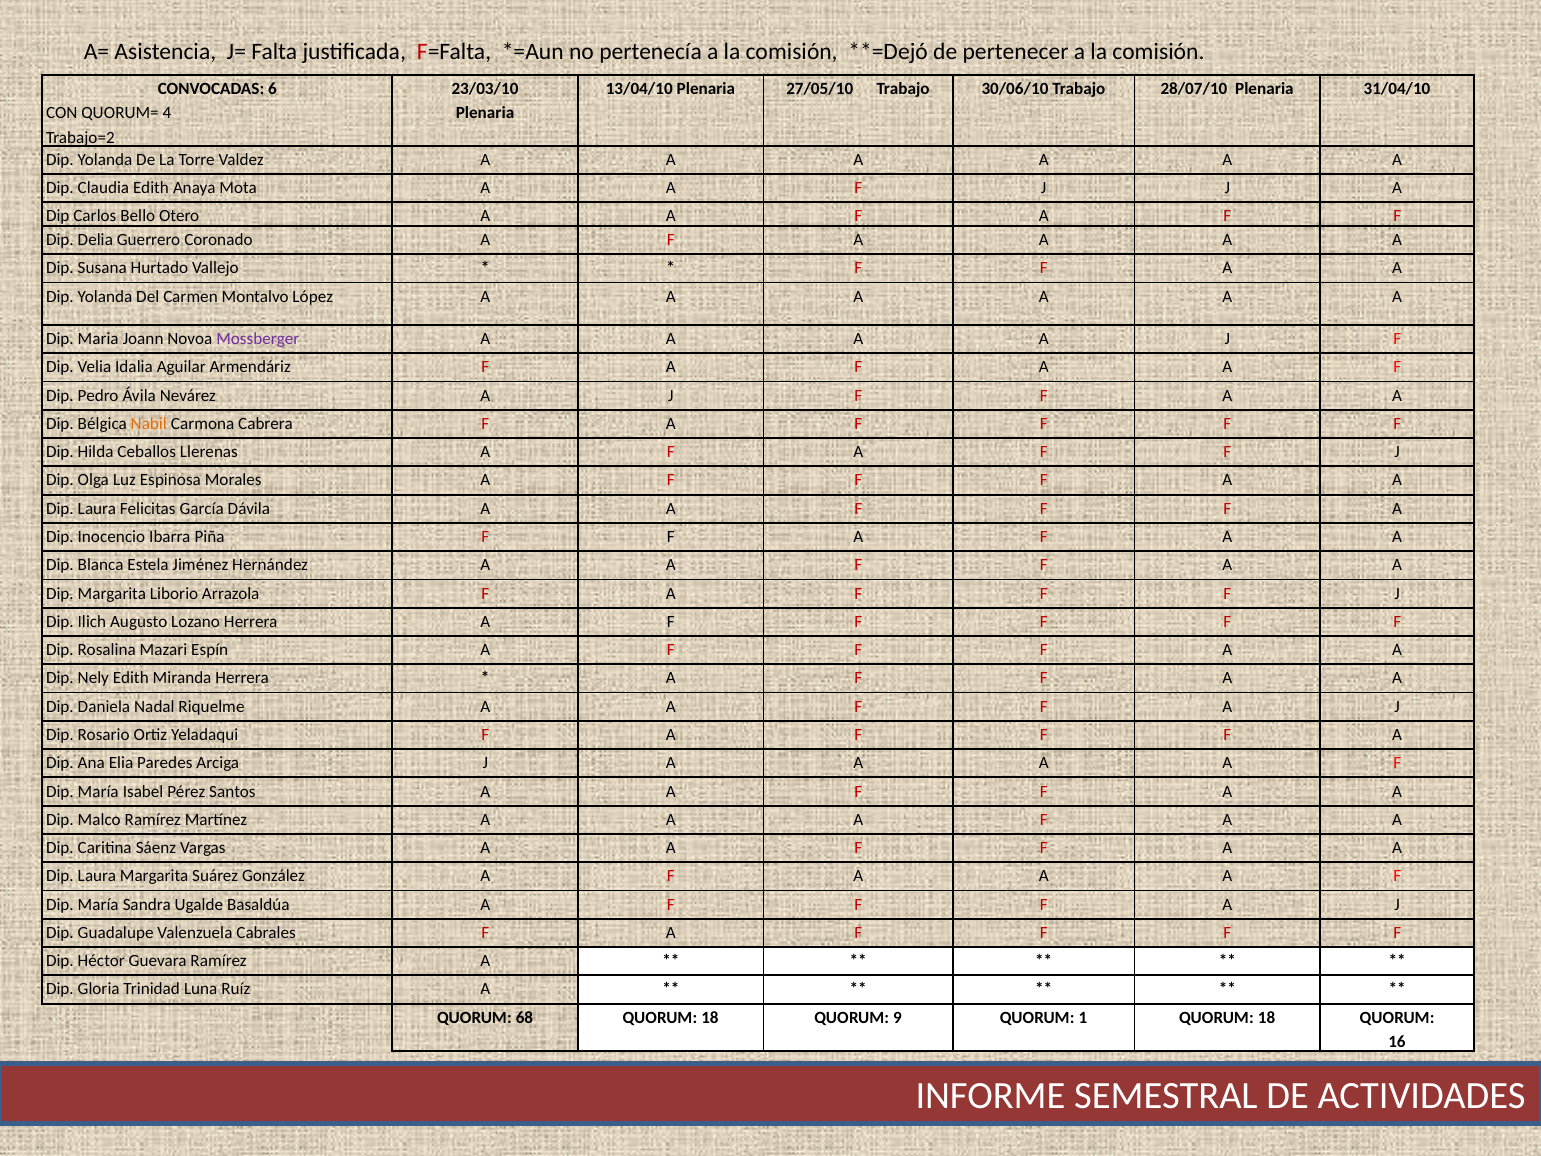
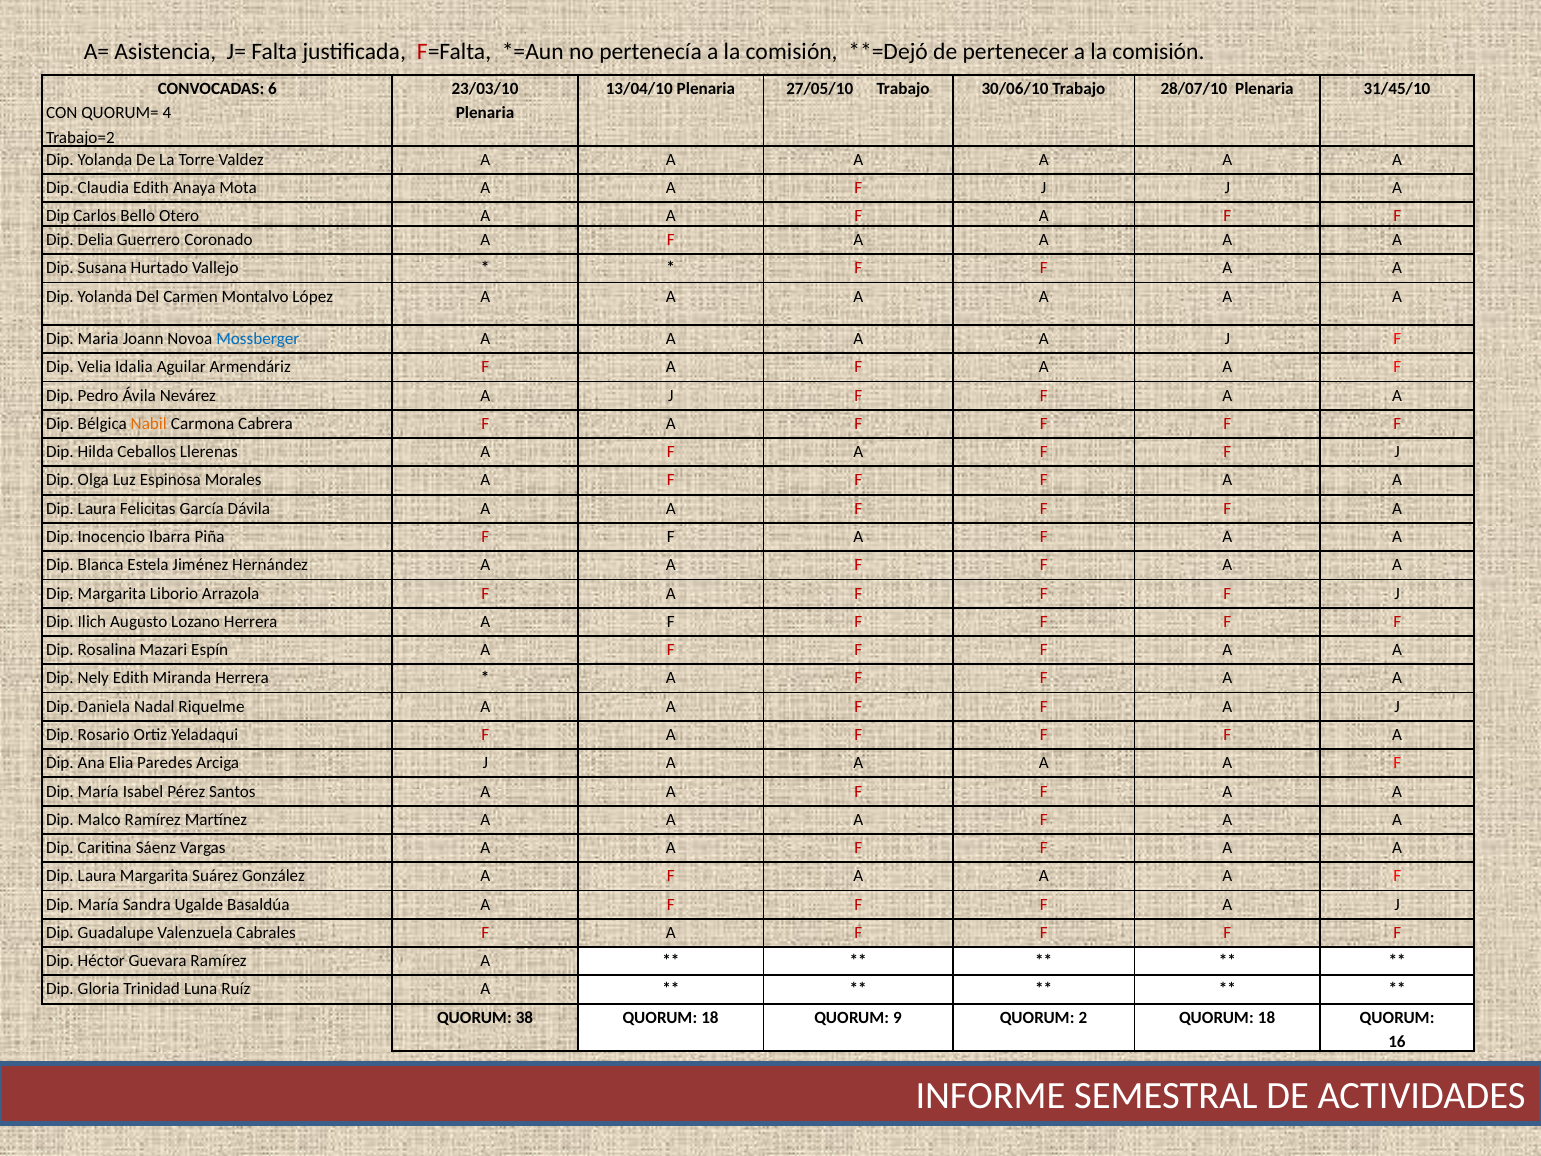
31/04/10: 31/04/10 -> 31/45/10
Mossberger colour: purple -> blue
68: 68 -> 38
1: 1 -> 2
